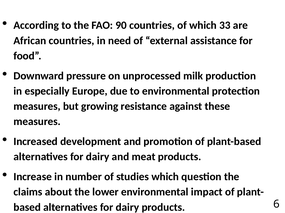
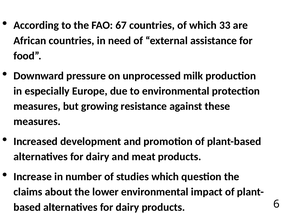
90: 90 -> 67
